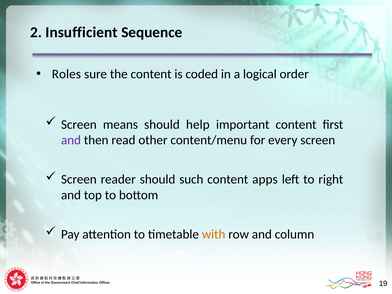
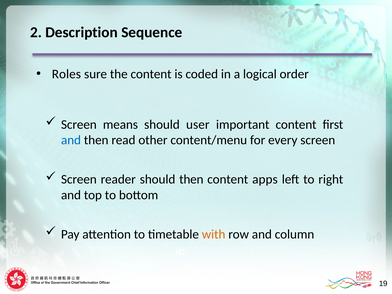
Insufficient: Insufficient -> Description
help: help -> user
and at (71, 140) colour: purple -> blue
should such: such -> then
